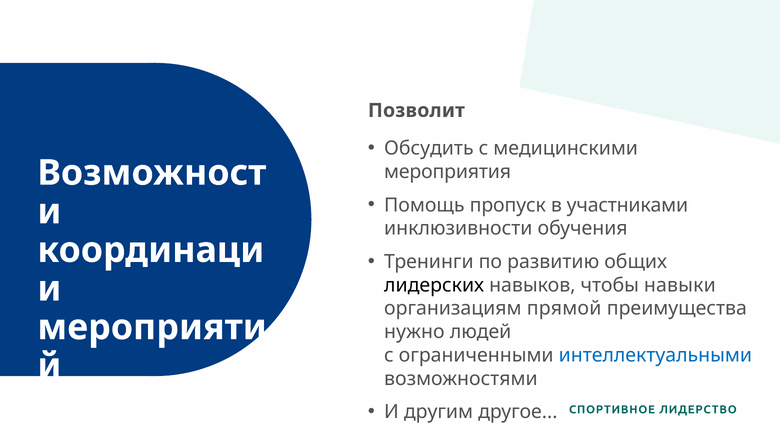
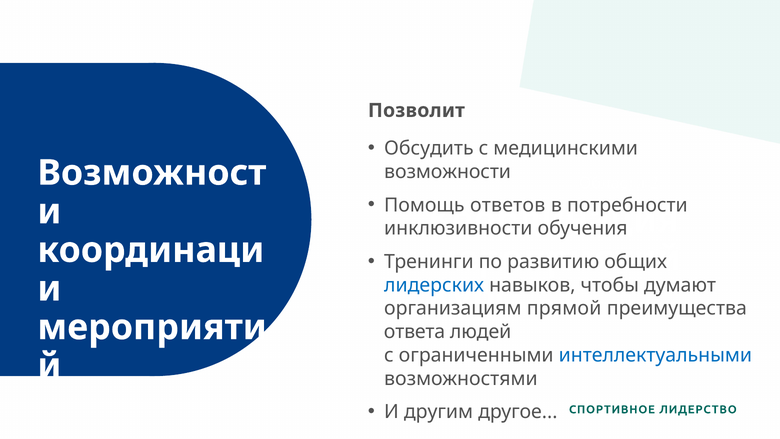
мероприятия: мероприятия -> возможности
пропуск: пропуск -> ответов
участниками: участниками -> потребности
лидерских colour: black -> blue
навыки: навыки -> думают
нужно: нужно -> ответа
